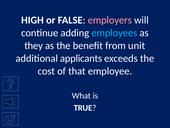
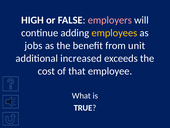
employees colour: light blue -> yellow
they: they -> jobs
applicants: applicants -> increased
